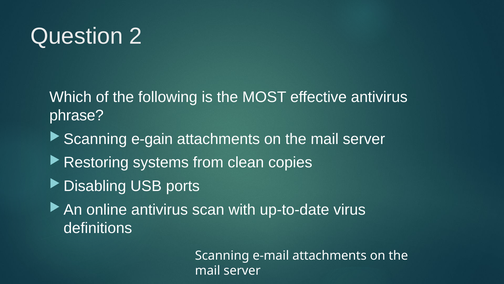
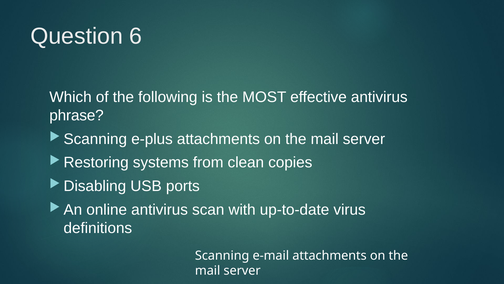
2: 2 -> 6
e-gain: e-gain -> e-plus
